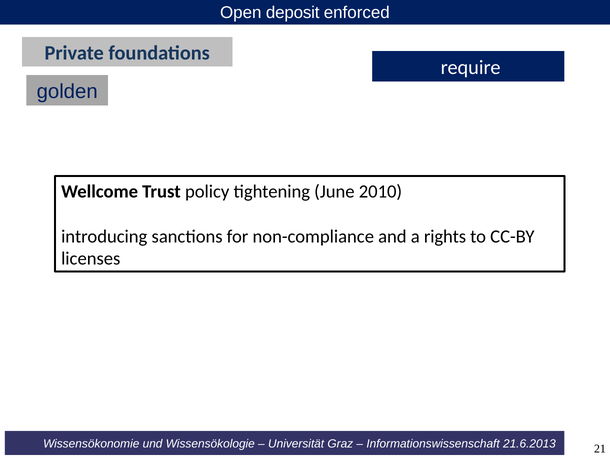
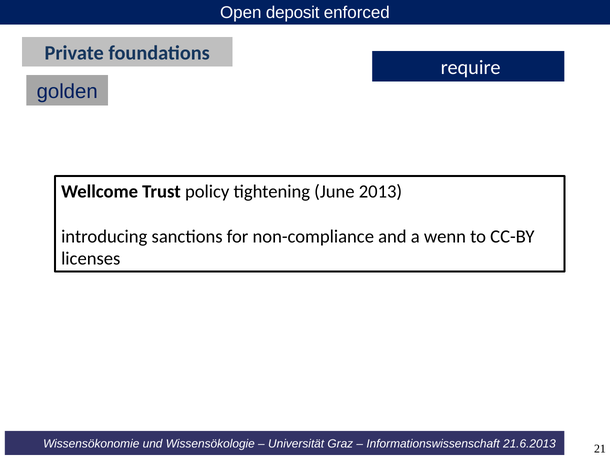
2010: 2010 -> 2013
rights: rights -> wenn
